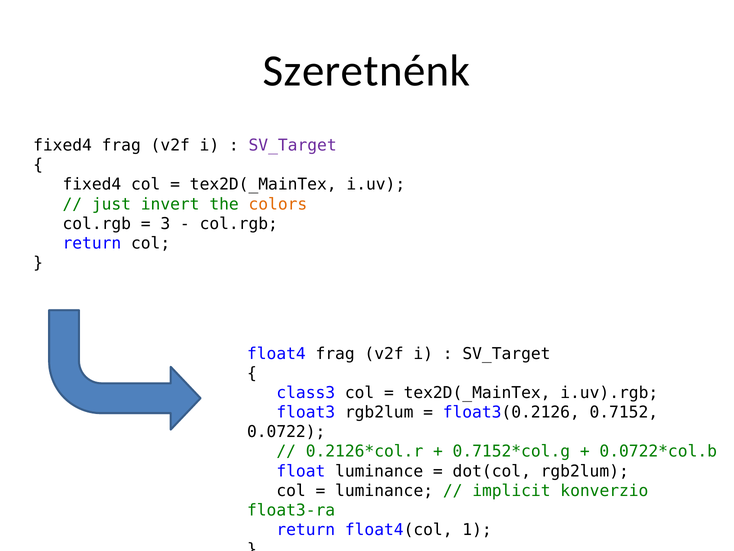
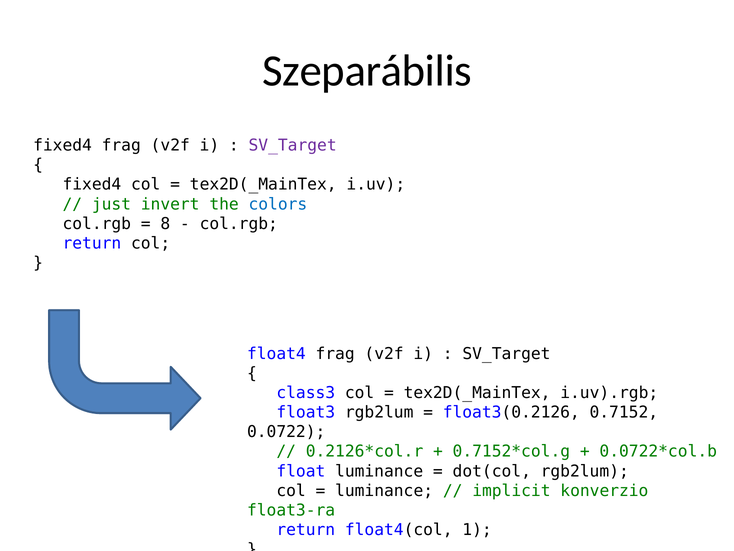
Szeretnénk: Szeretnénk -> Szeparábilis
colors colour: orange -> blue
3: 3 -> 8
